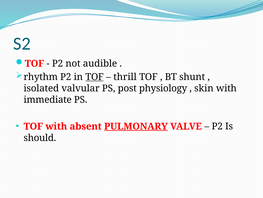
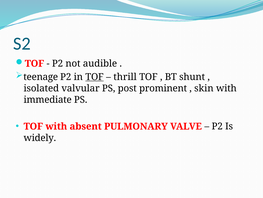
rhythm: rhythm -> teenage
physiology: physiology -> prominent
PULMONARY underline: present -> none
should: should -> widely
